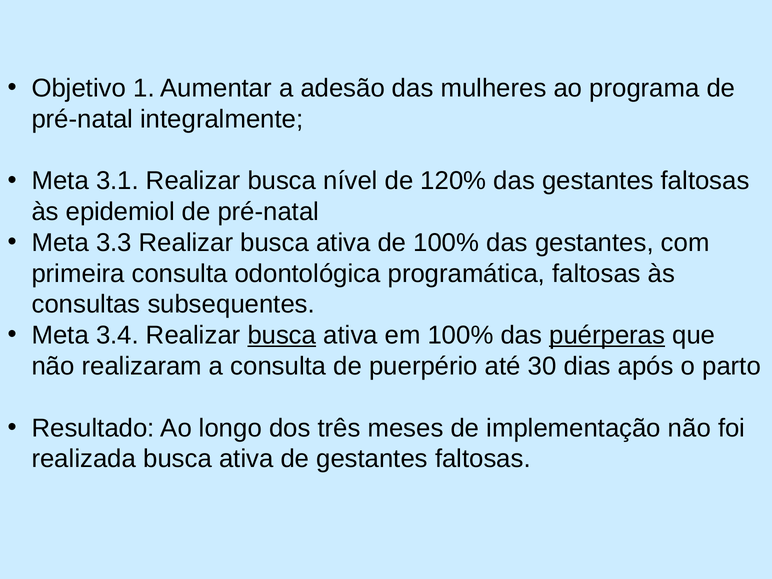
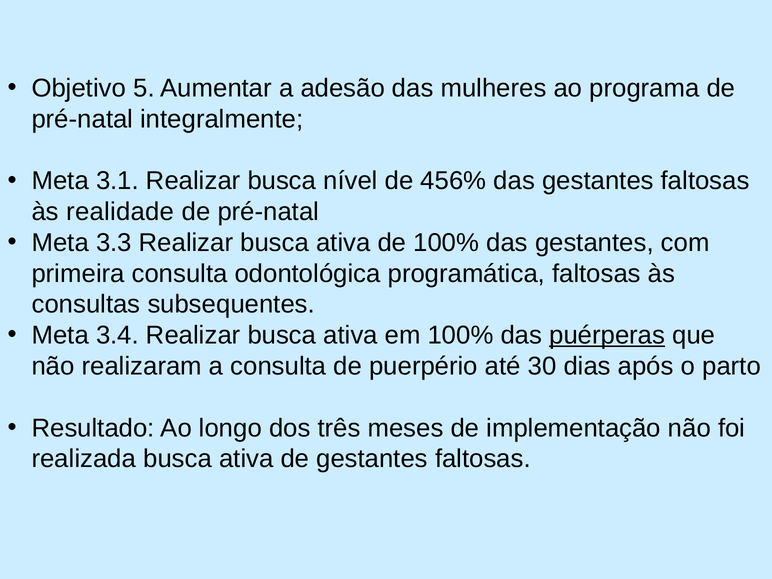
1: 1 -> 5
120%: 120% -> 456%
epidemiol: epidemiol -> realidade
busca at (282, 335) underline: present -> none
